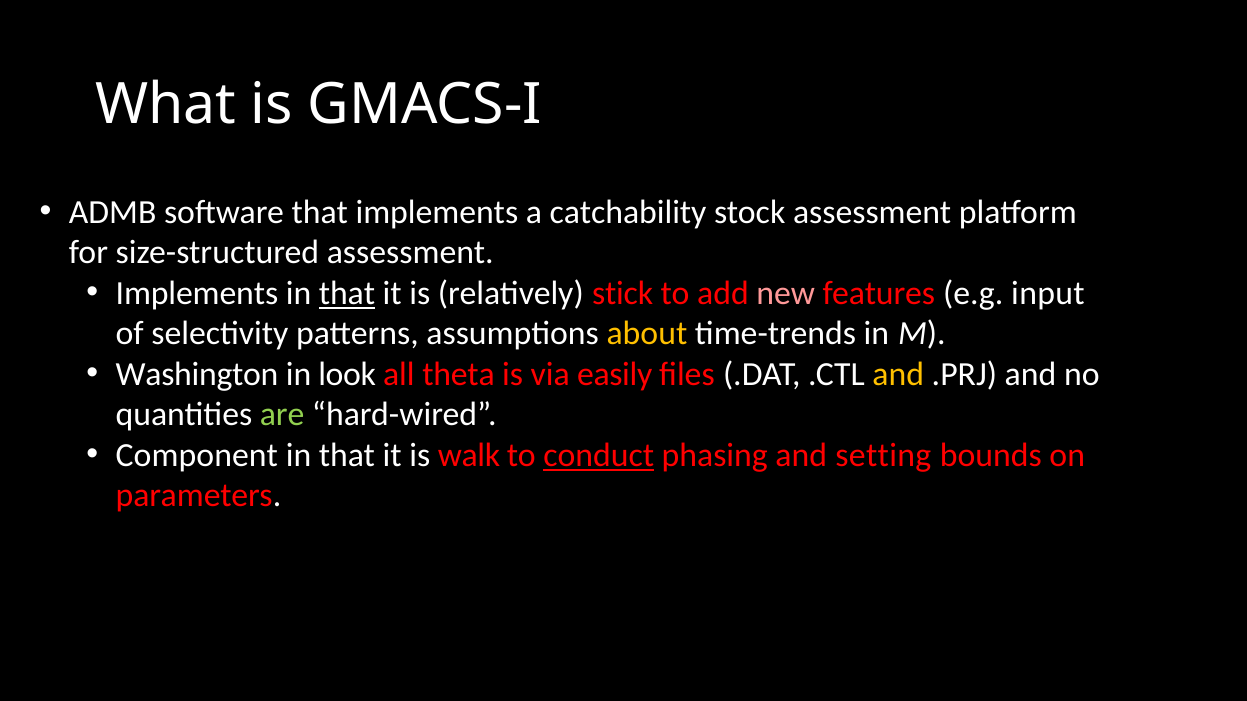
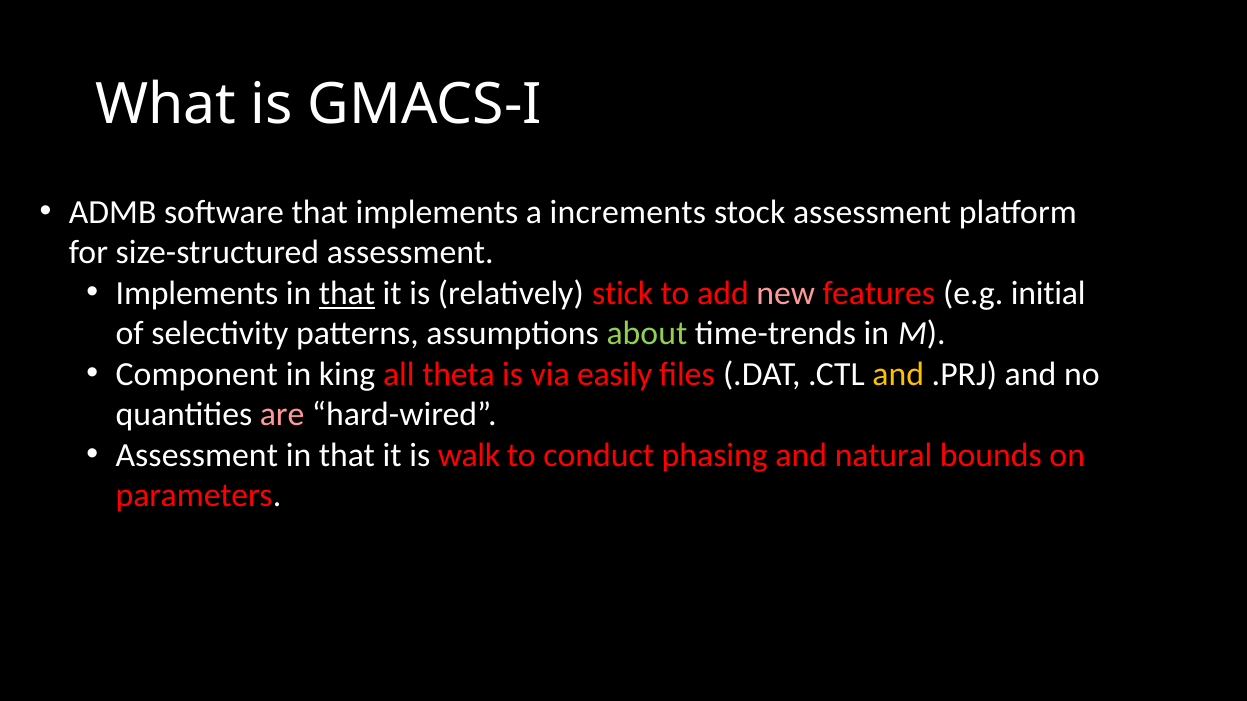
catchability: catchability -> increments
input: input -> initial
about colour: yellow -> light green
Washington: Washington -> Component
look: look -> king
are colour: light green -> pink
Component at (197, 455): Component -> Assessment
conduct underline: present -> none
setting: setting -> natural
